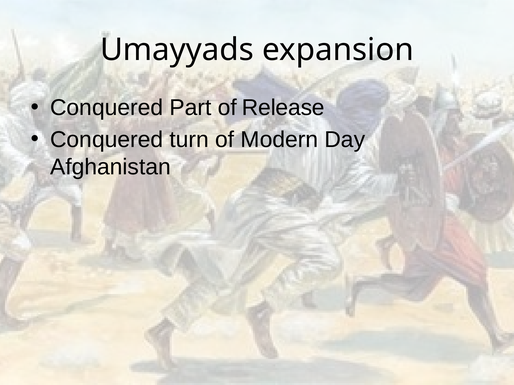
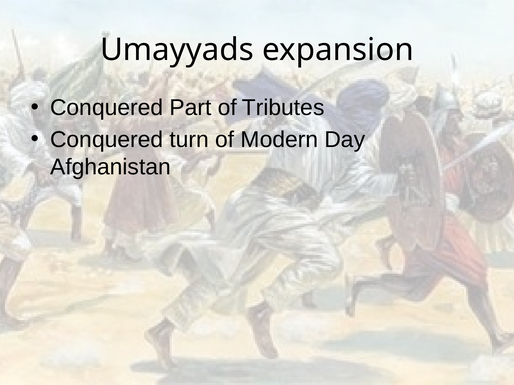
Release: Release -> Tributes
